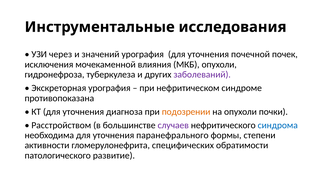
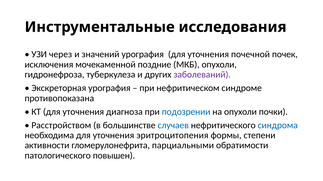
влияния: влияния -> поздние
подозрении colour: orange -> blue
случаев colour: purple -> blue
паранефрального: паранефрального -> эритроцитопения
специфических: специфических -> парциальными
развитие: развитие -> повышен
